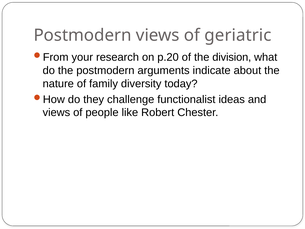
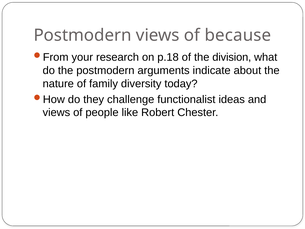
geriatric: geriatric -> because
p.20: p.20 -> p.18
